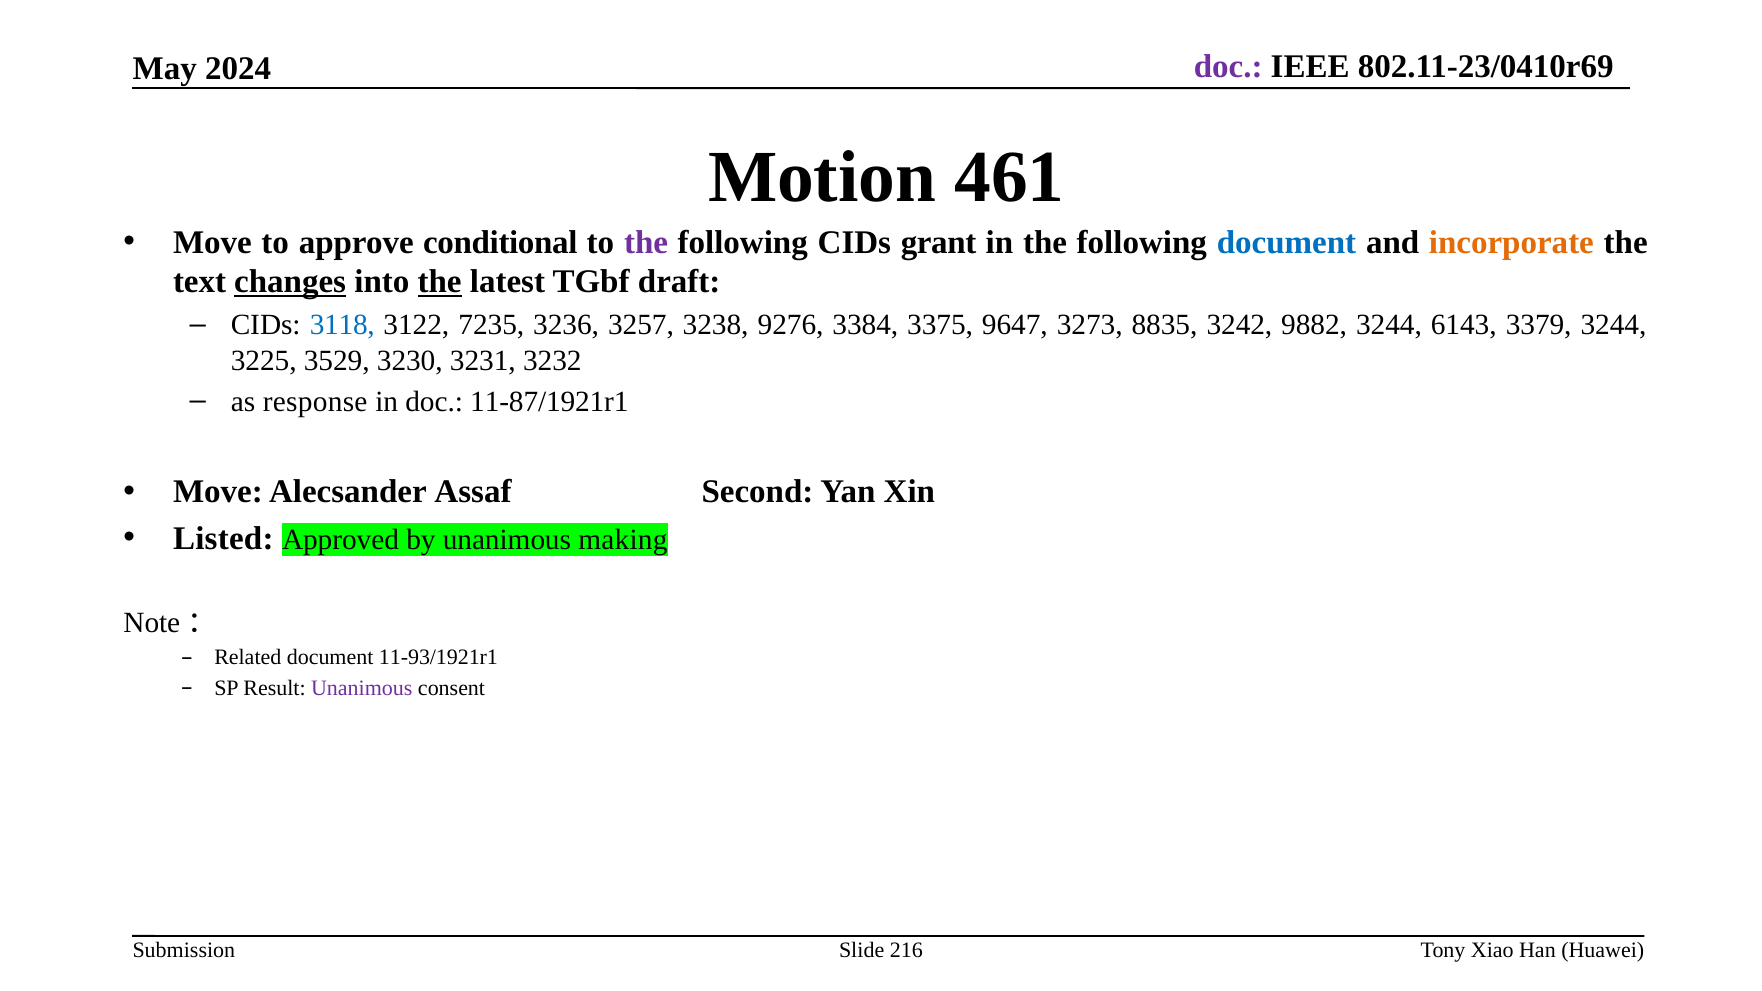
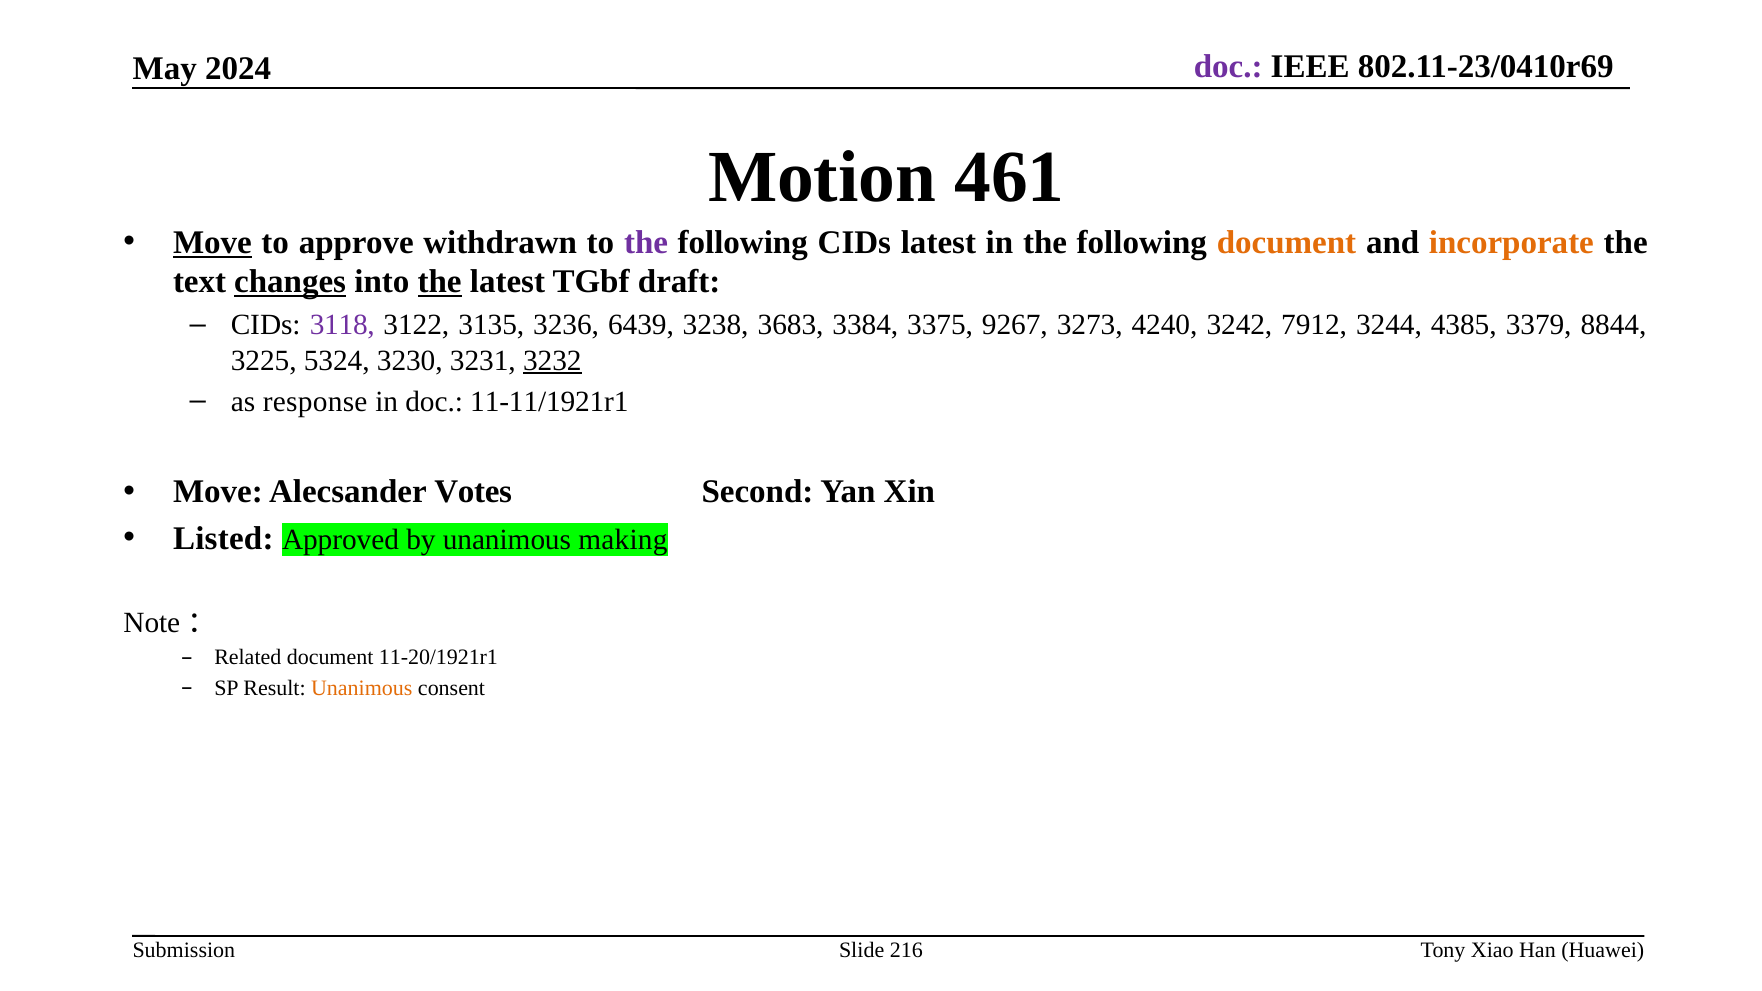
Move at (212, 242) underline: none -> present
conditional: conditional -> withdrawn
CIDs grant: grant -> latest
document at (1286, 242) colour: blue -> orange
3118 colour: blue -> purple
7235: 7235 -> 3135
3257: 3257 -> 6439
9276: 9276 -> 3683
9647: 9647 -> 9267
8835: 8835 -> 4240
9882: 9882 -> 7912
6143: 6143 -> 4385
3379 3244: 3244 -> 8844
3529: 3529 -> 5324
3232 underline: none -> present
11-87/1921r1: 11-87/1921r1 -> 11-11/1921r1
Assaf: Assaf -> Votes
11-93/1921r1: 11-93/1921r1 -> 11-20/1921r1
Unanimous at (362, 688) colour: purple -> orange
